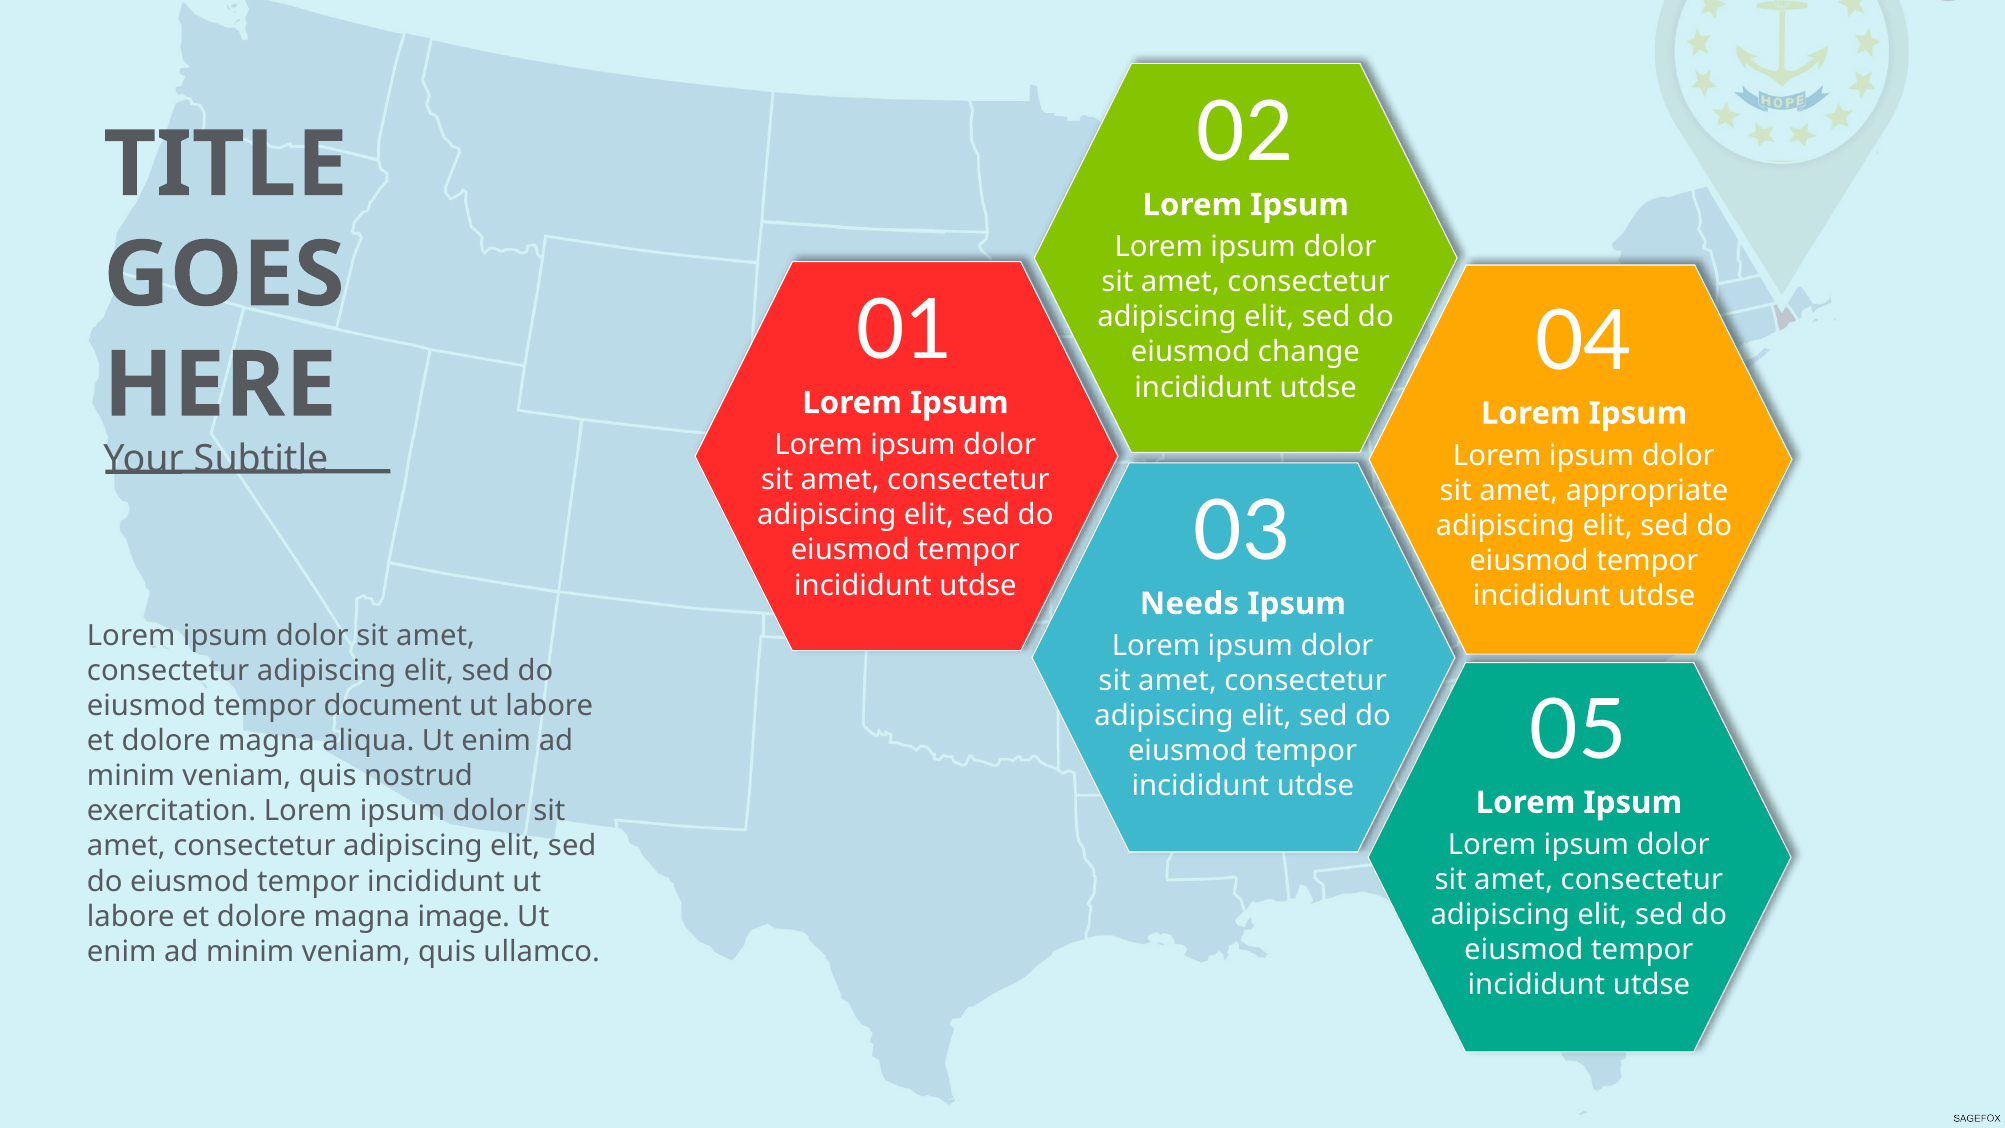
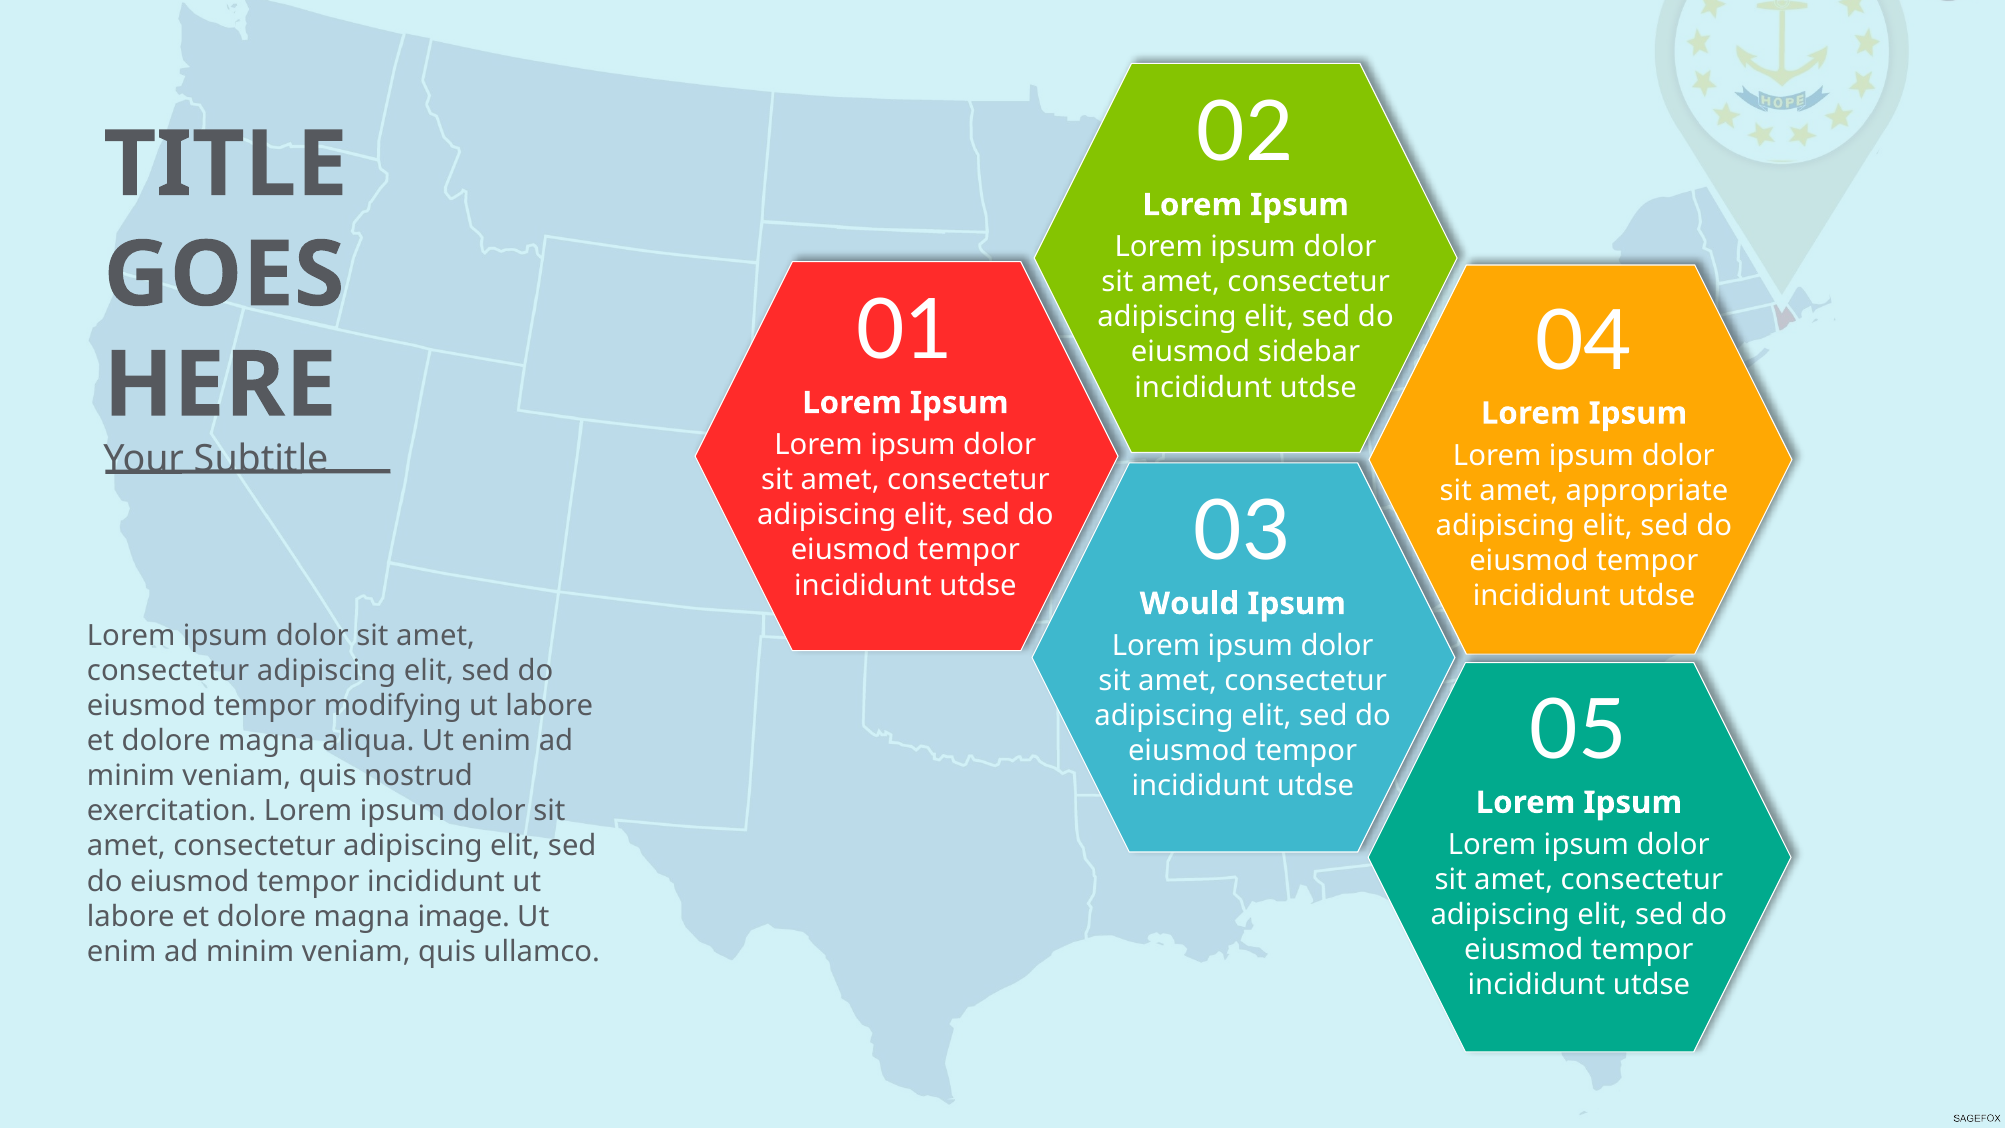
change: change -> sidebar
Needs: Needs -> Would
document: document -> modifying
